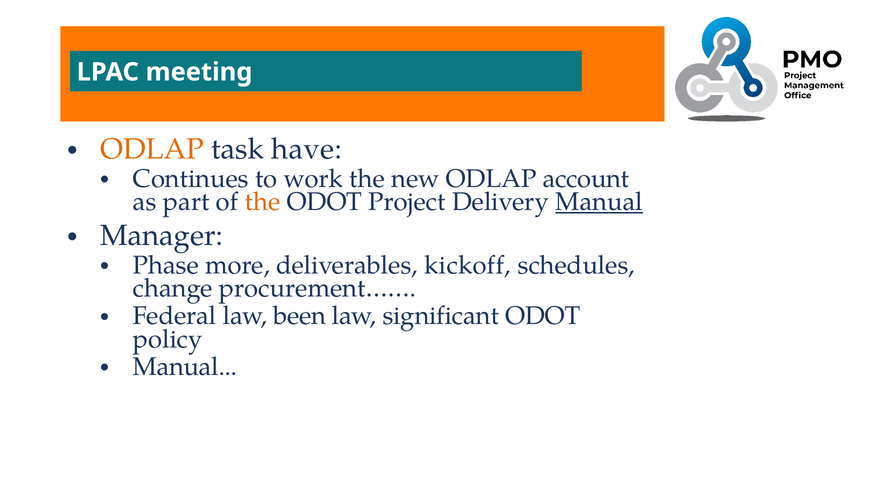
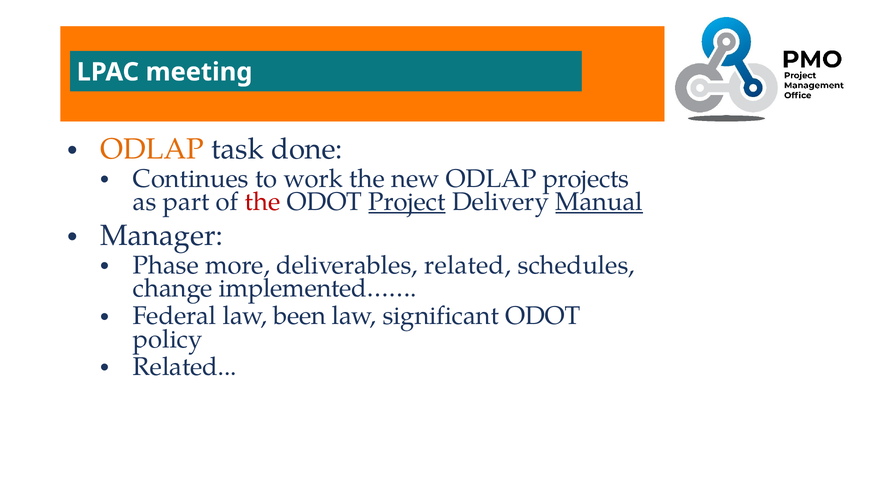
have: have -> done
account: account -> projects
the at (262, 202) colour: orange -> red
Project underline: none -> present
deliverables kickoff: kickoff -> related
procurement……: procurement…… -> implemented……
Manual at (185, 367): Manual -> Related
